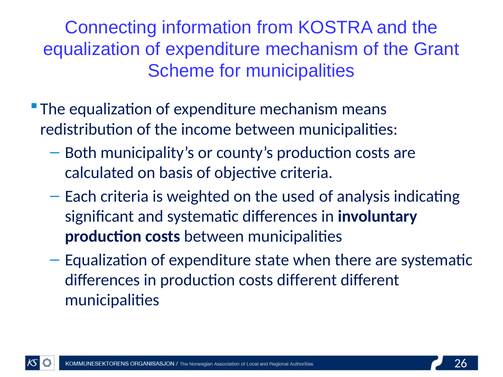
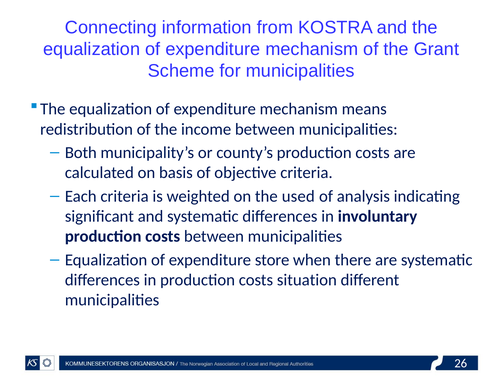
state: state -> store
costs different: different -> situation
